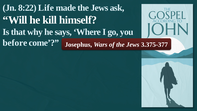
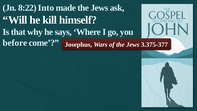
Life: Life -> Into
